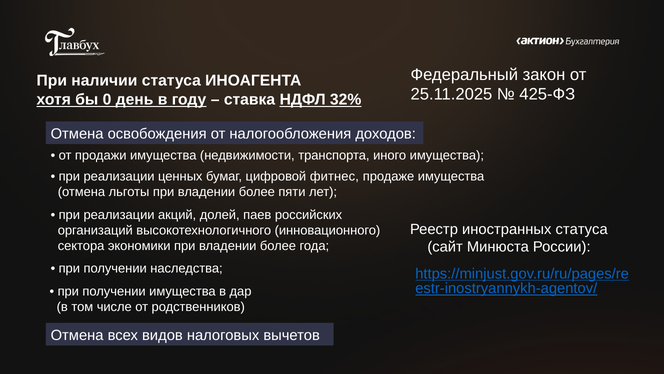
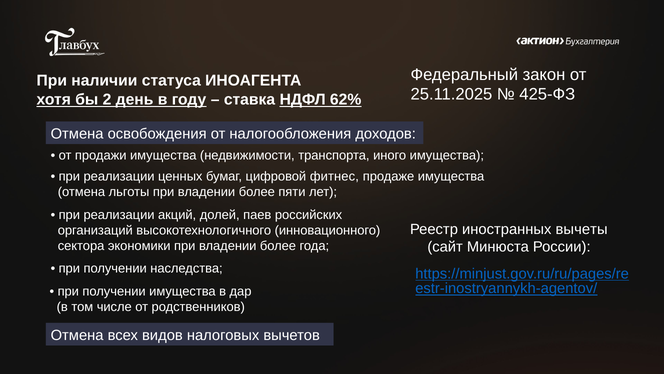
0: 0 -> 2
32%: 32% -> 62%
иностранных статуса: статуса -> вычеты
